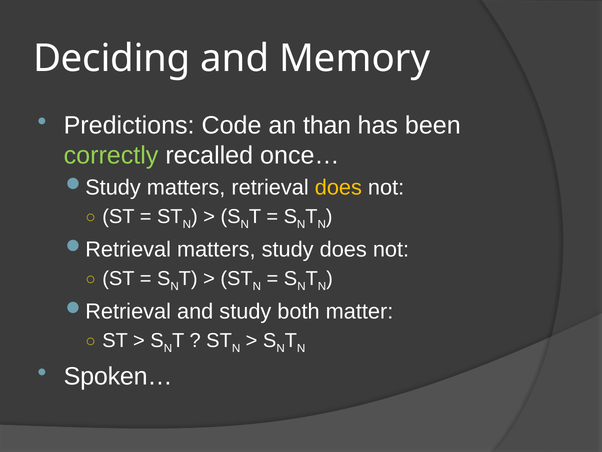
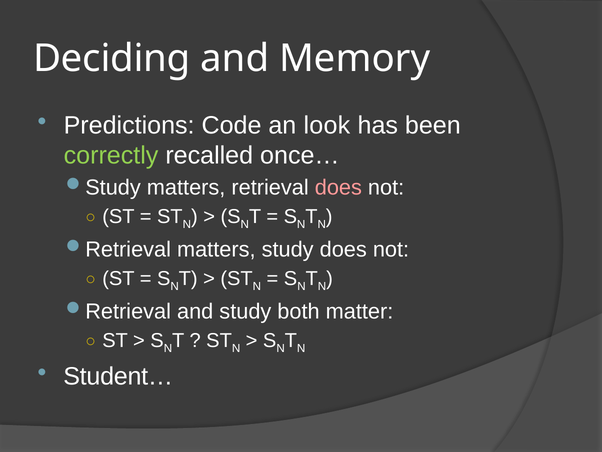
than: than -> look
does at (338, 187) colour: yellow -> pink
Spoken…: Spoken… -> Student…
